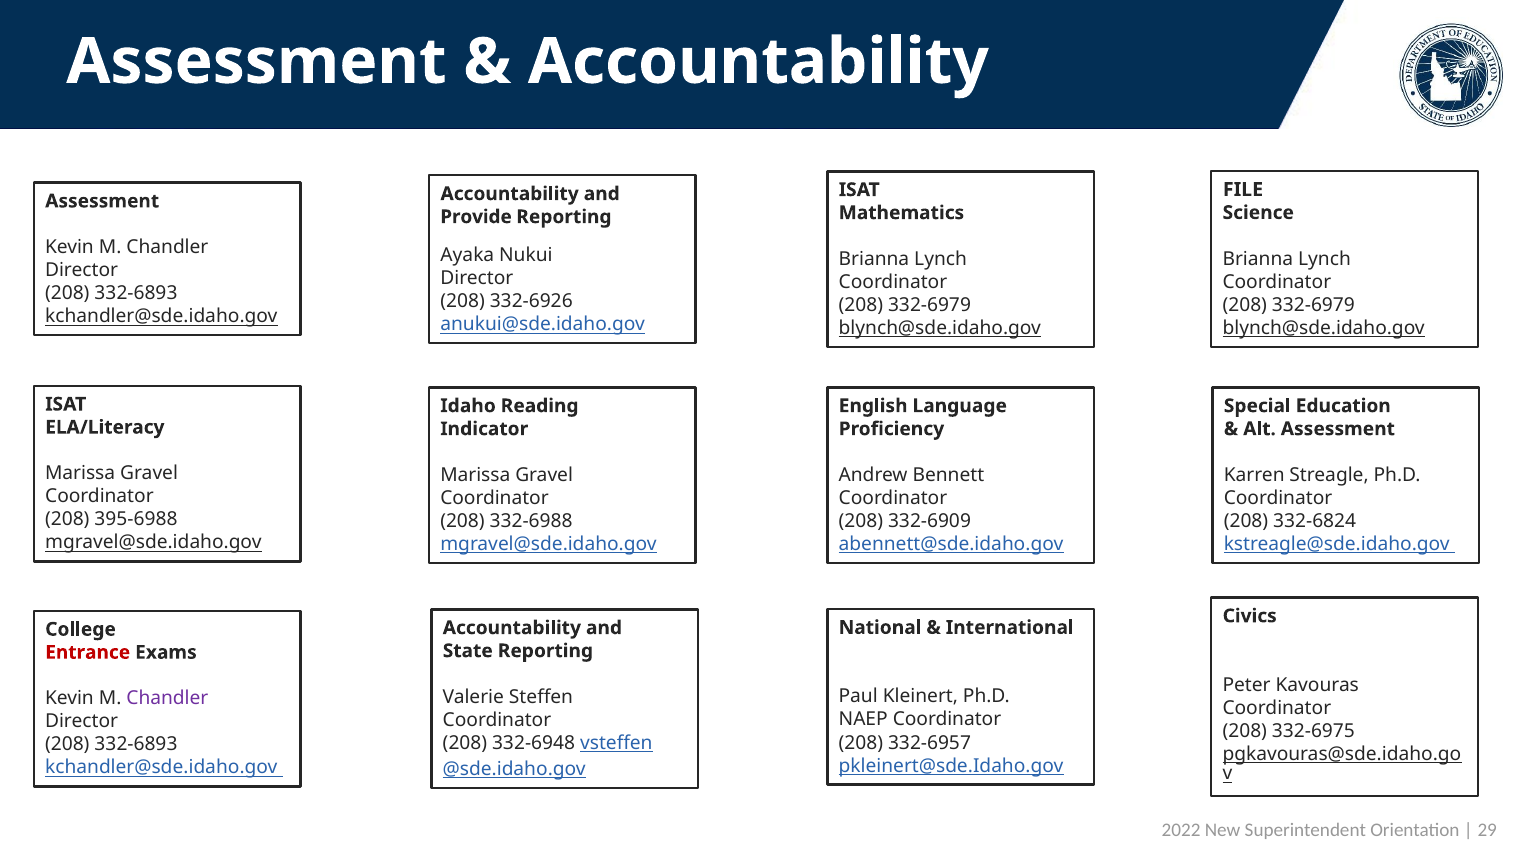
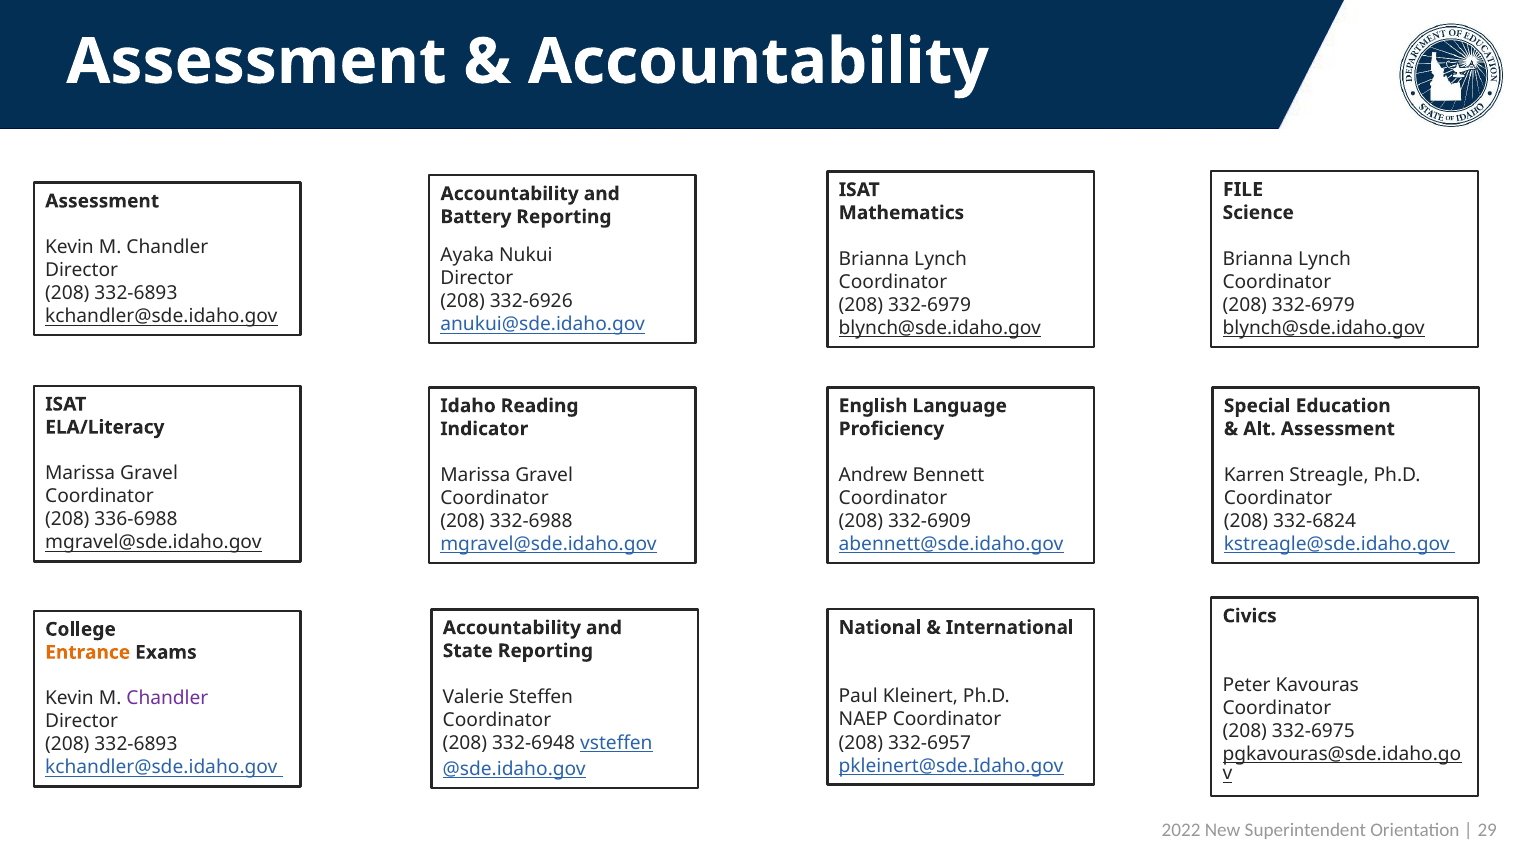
Provide: Provide -> Battery
395-6988: 395-6988 -> 336-6988
Entrance colour: red -> orange
